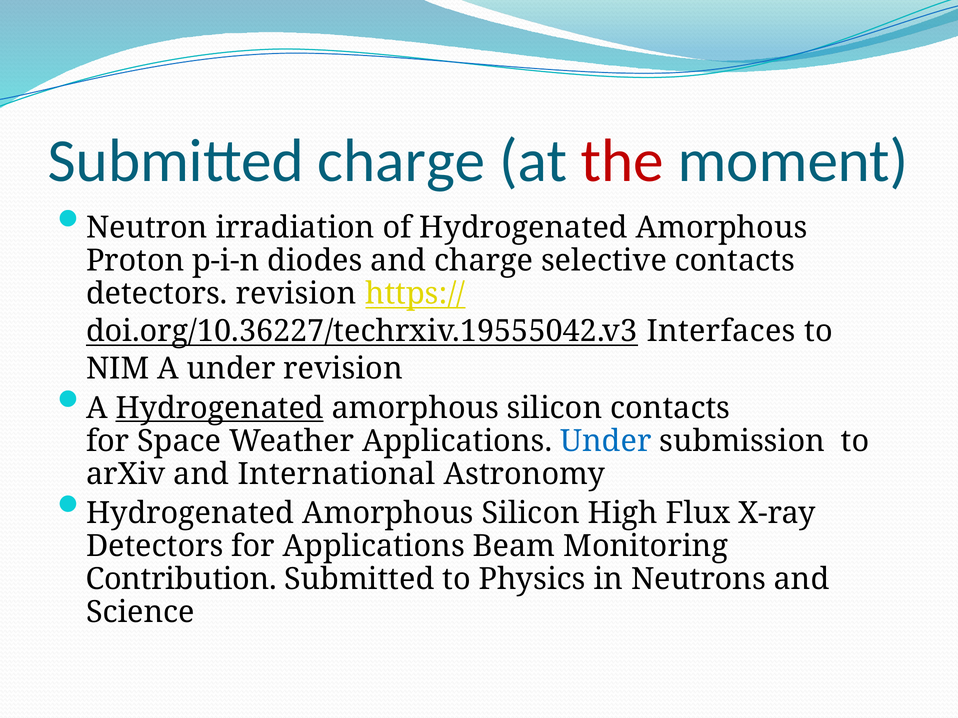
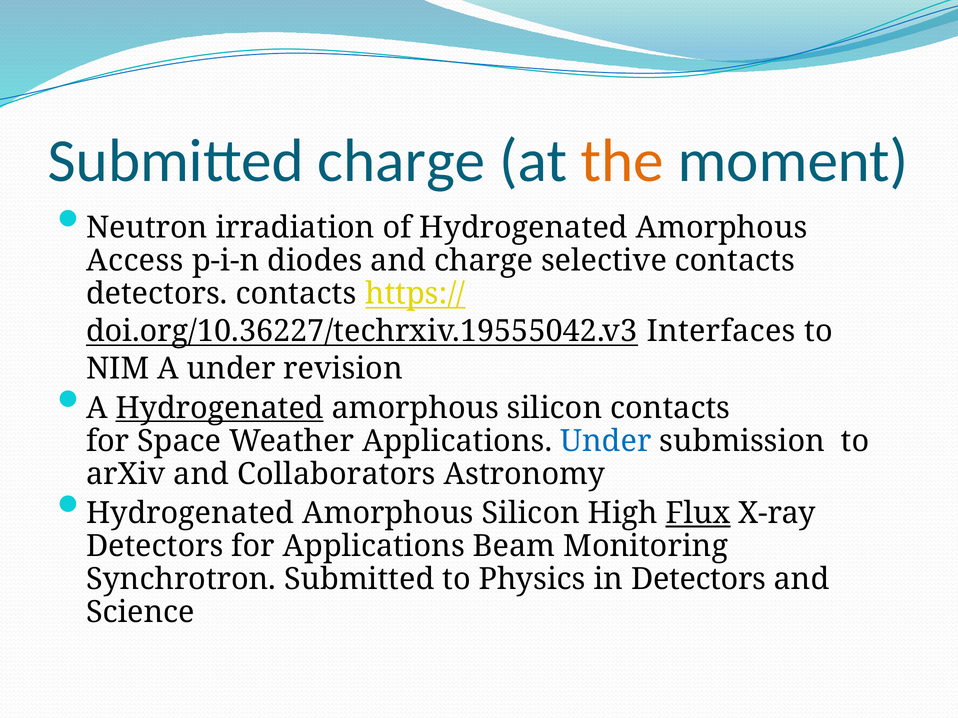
the colour: red -> orange
Proton: Proton -> Access
detectors revision: revision -> contacts
International: International -> Collaborators
Flux underline: none -> present
Contribution: Contribution -> Synchrotron
in Neutrons: Neutrons -> Detectors
